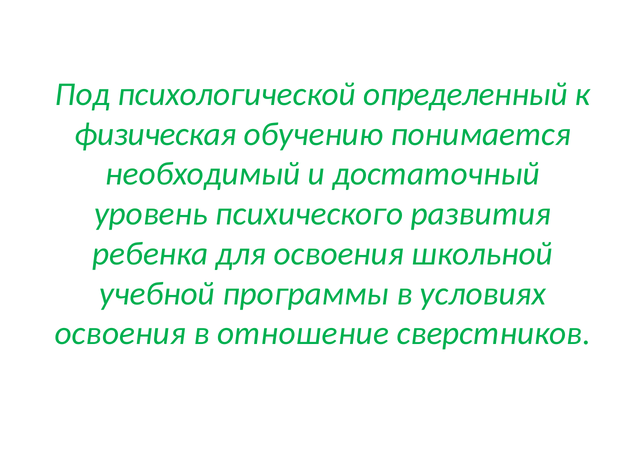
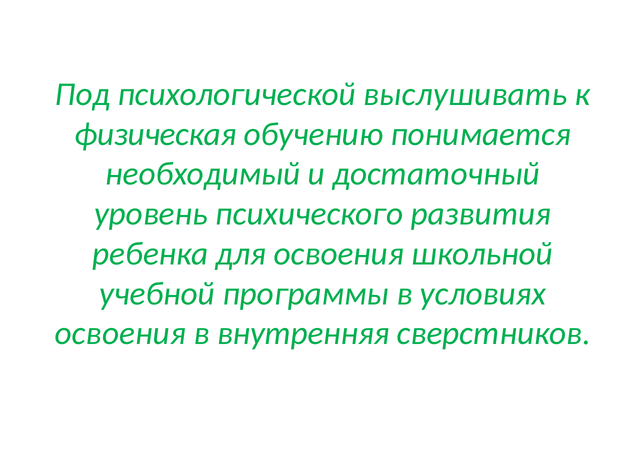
определенный: определенный -> выслушивать
отношение: отношение -> внутренняя
